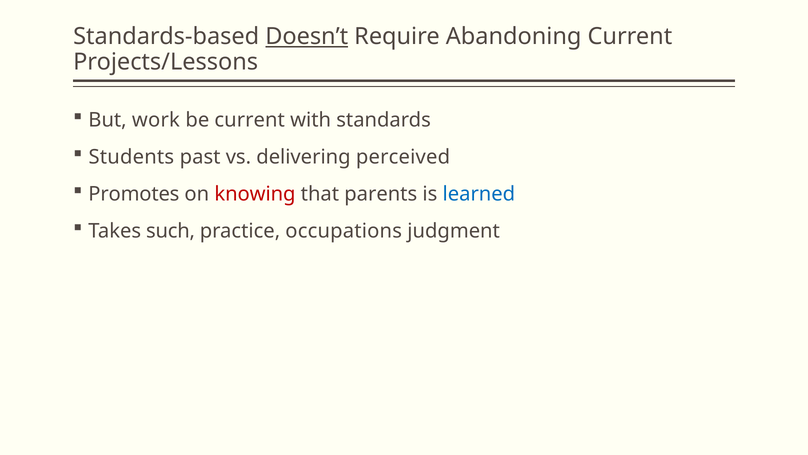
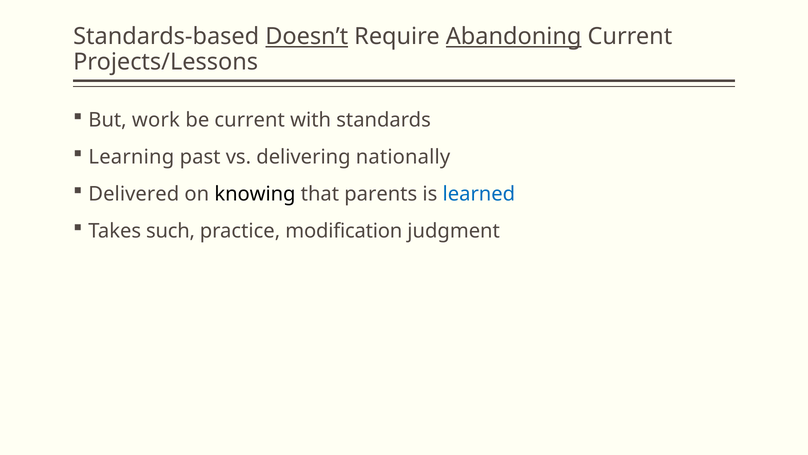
Abandoning underline: none -> present
Students: Students -> Learning
perceived: perceived -> nationally
Promotes: Promotes -> Delivered
knowing colour: red -> black
occupations: occupations -> modification
